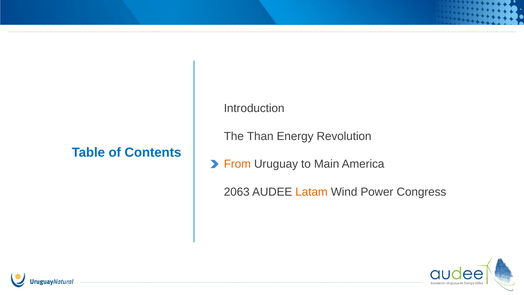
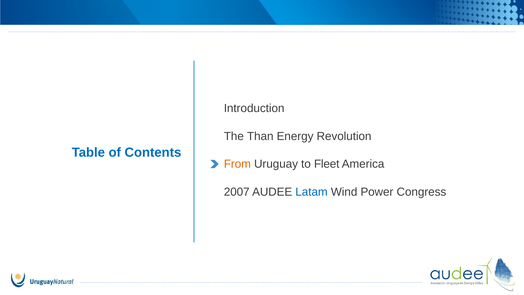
Main: Main -> Fleet
2063: 2063 -> 2007
Latam colour: orange -> blue
